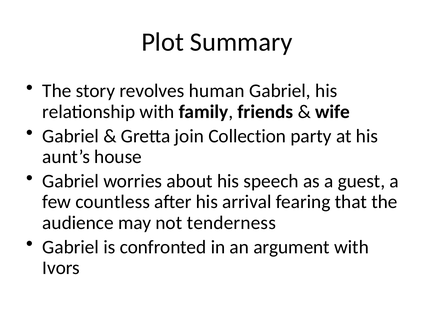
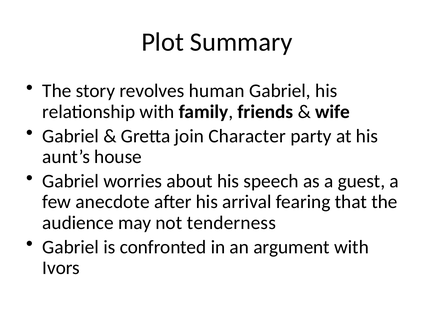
Collection: Collection -> Character
countless: countless -> anecdote
